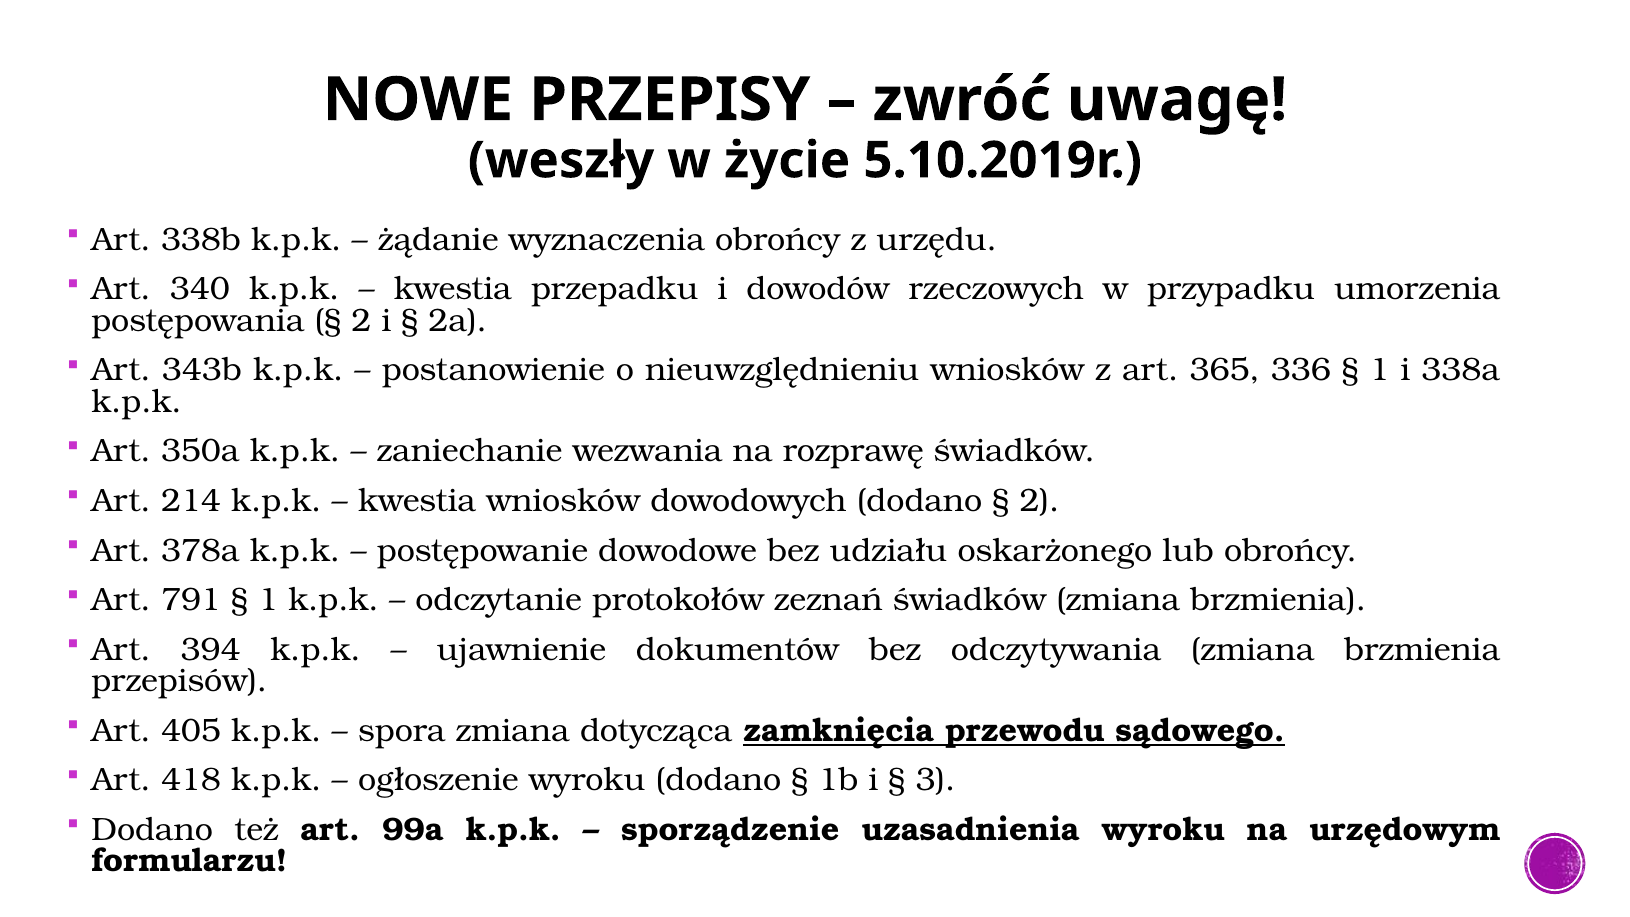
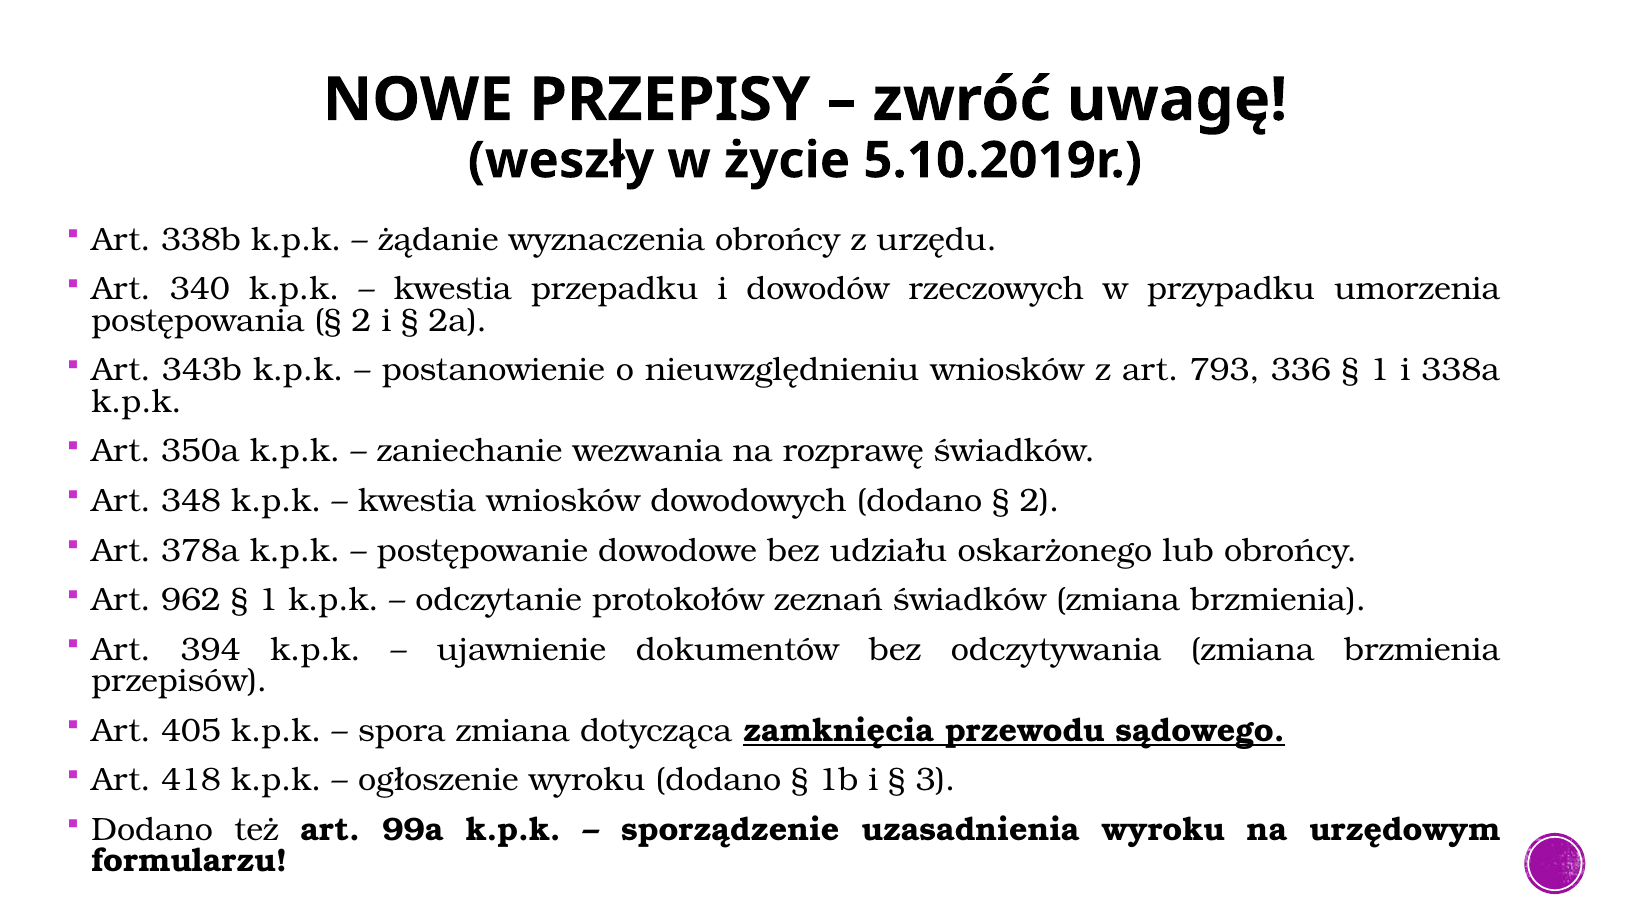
365: 365 -> 793
214: 214 -> 348
791: 791 -> 962
